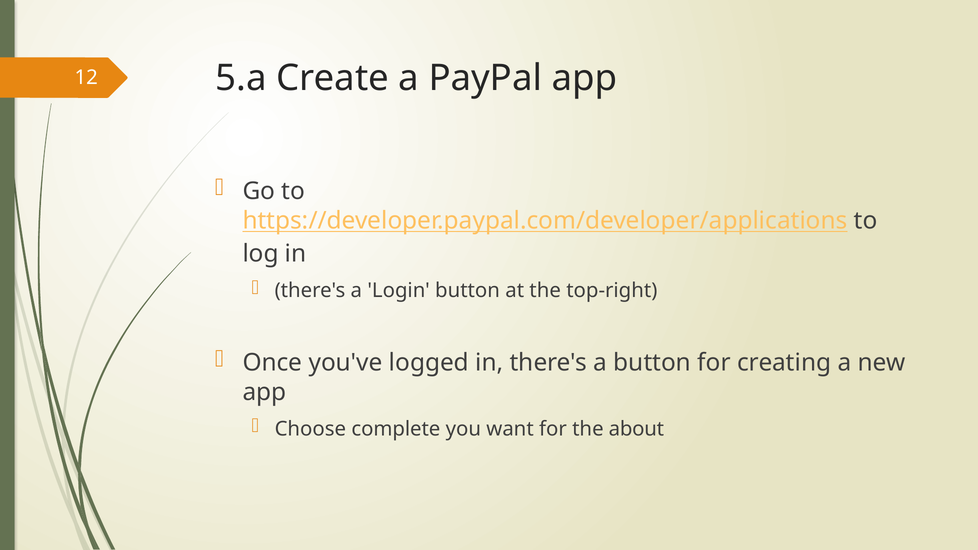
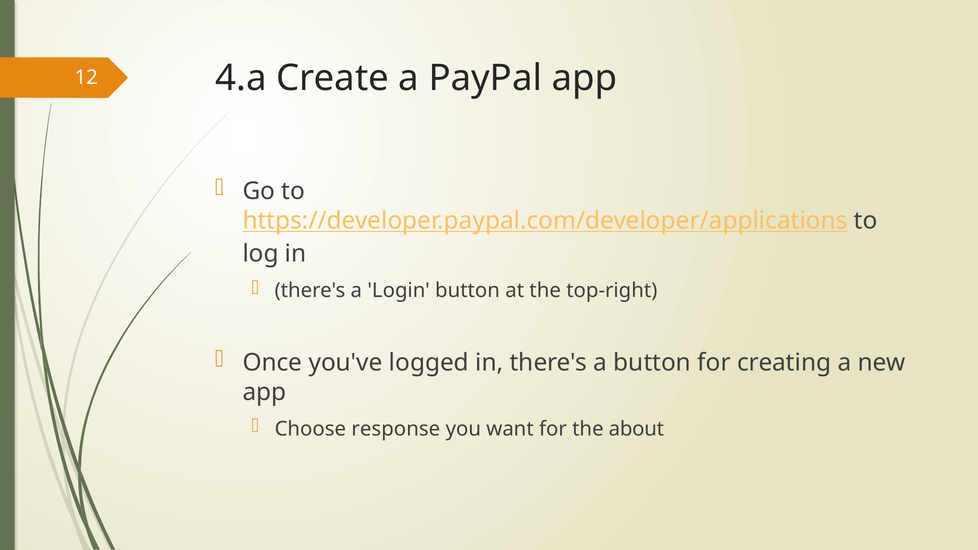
5.a: 5.a -> 4.a
complete: complete -> response
